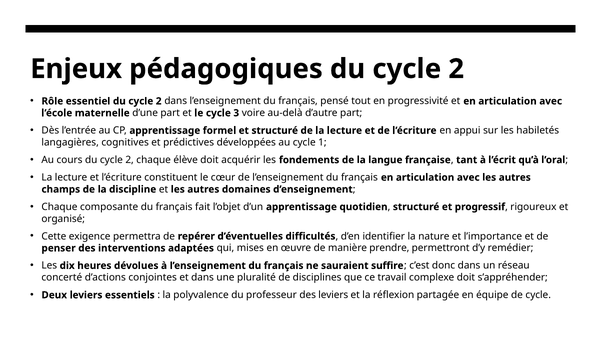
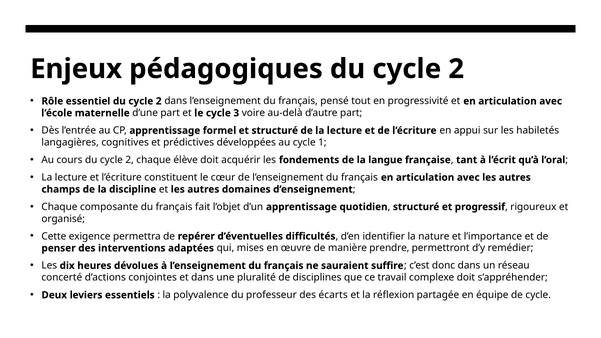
des leviers: leviers -> écarts
